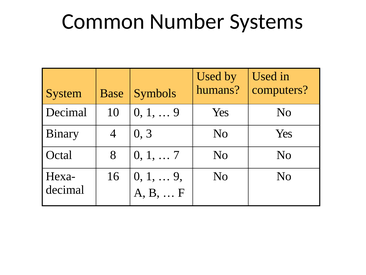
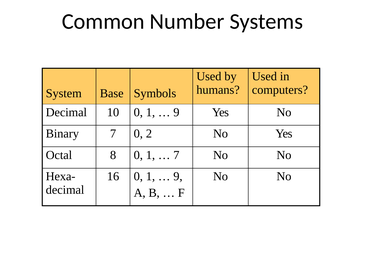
Binary 4: 4 -> 7
3: 3 -> 2
